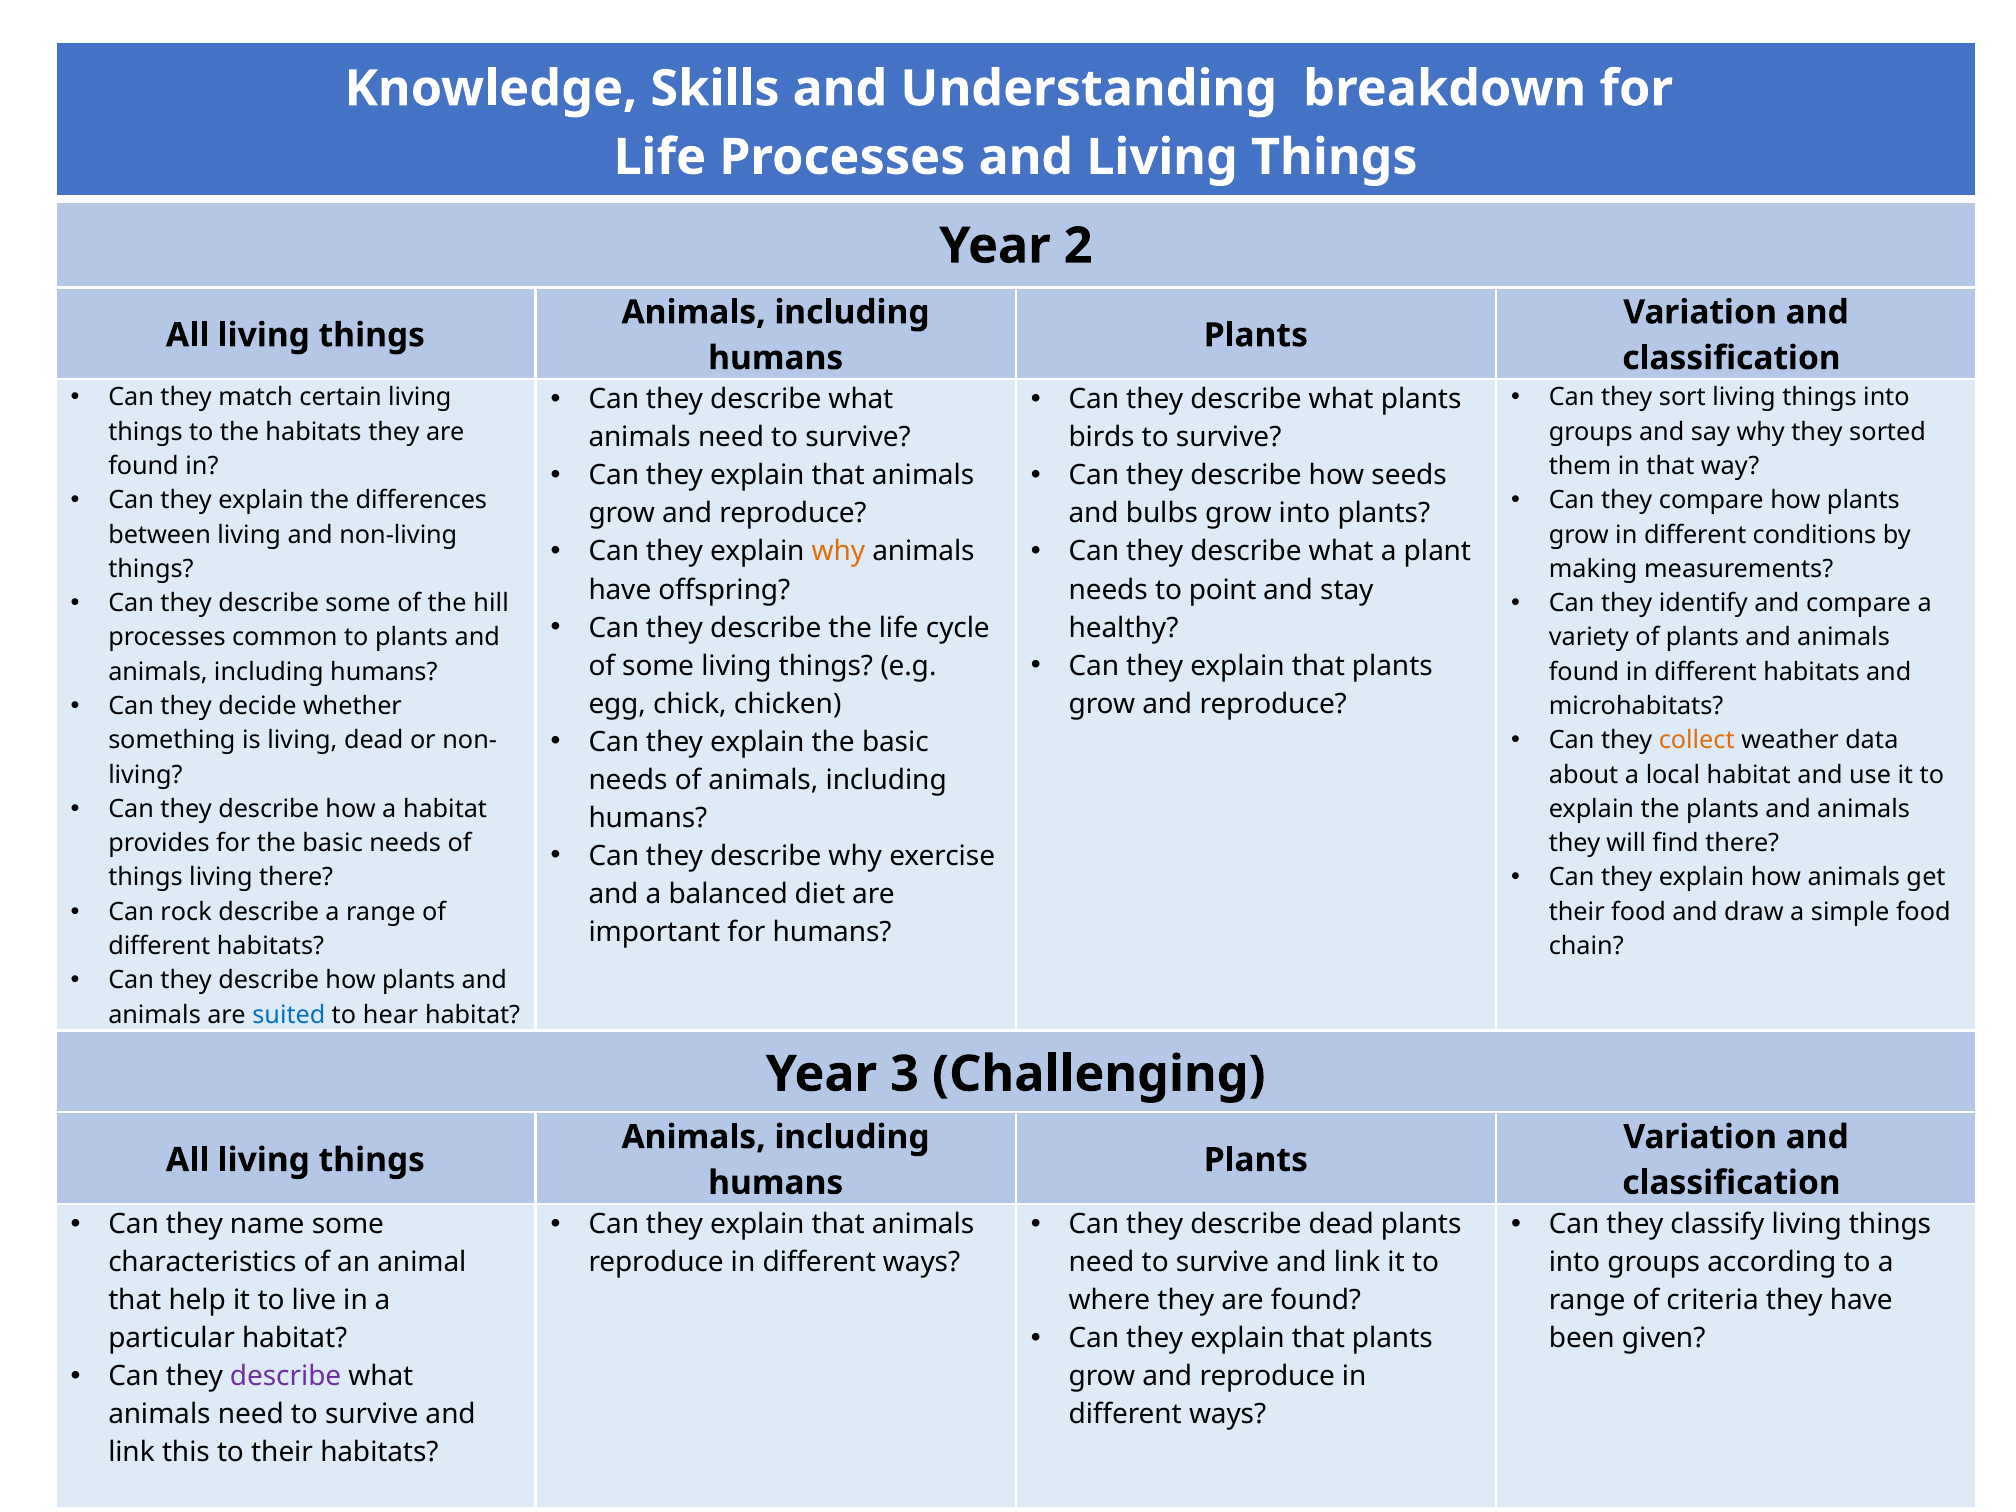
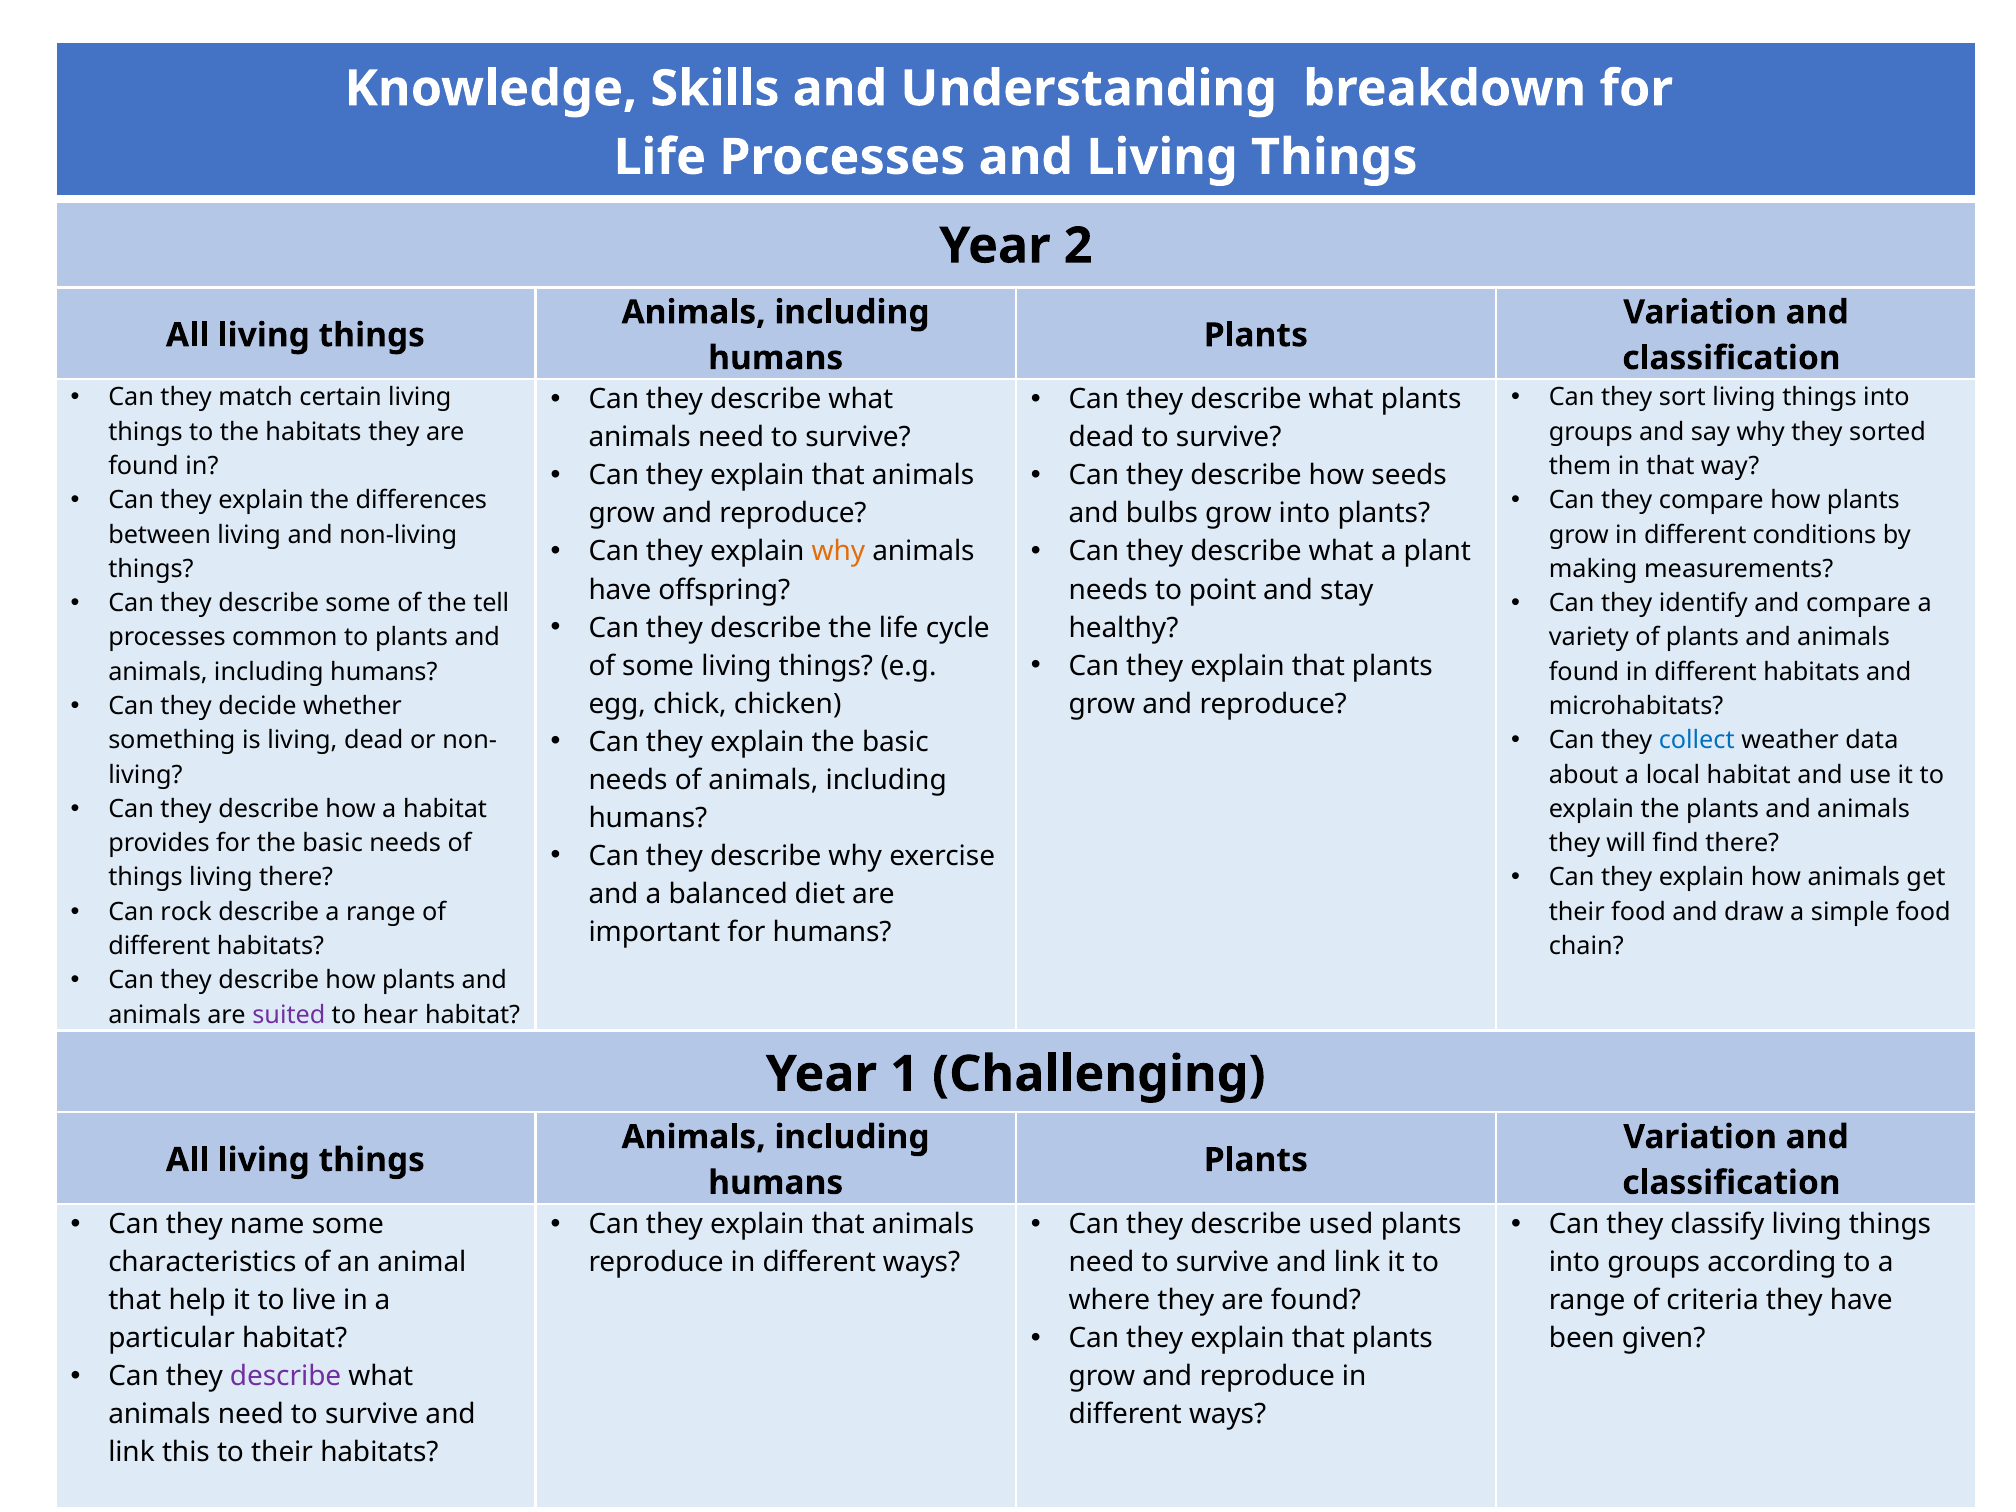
birds at (1102, 438): birds -> dead
hill: hill -> tell
collect colour: orange -> blue
suited colour: blue -> purple
3: 3 -> 1
describe dead: dead -> used
